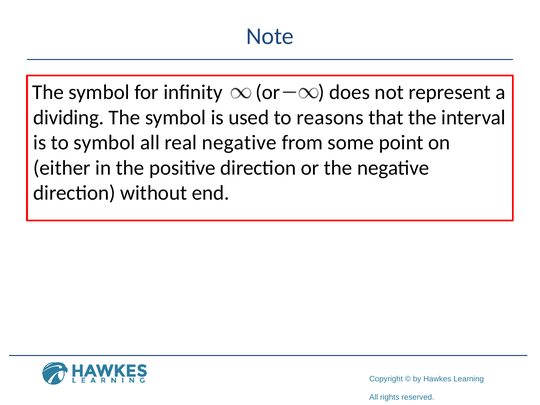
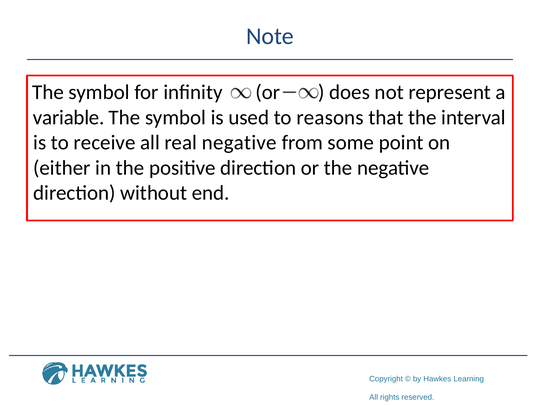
dividing: dividing -> variable
to symbol: symbol -> receive
